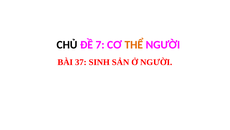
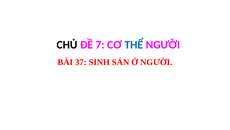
THỂ colour: orange -> blue
